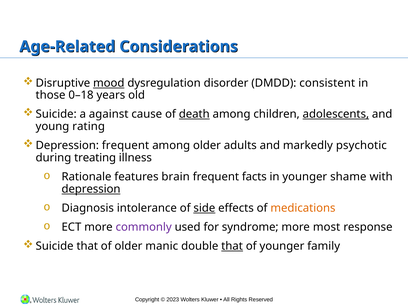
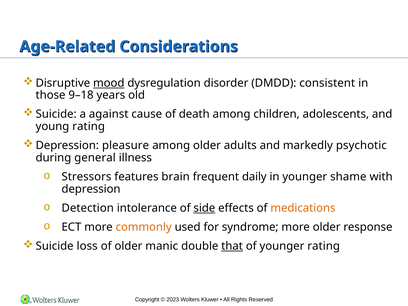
0–18: 0–18 -> 9–18
death underline: present -> none
adolescents underline: present -> none
Depression frequent: frequent -> pleasure
treating: treating -> general
Rationale: Rationale -> Stressors
facts: facts -> daily
depression at (91, 189) underline: present -> none
Diagnosis: Diagnosis -> Detection
commonly colour: purple -> orange
more most: most -> older
Suicide that: that -> loss
younger family: family -> rating
